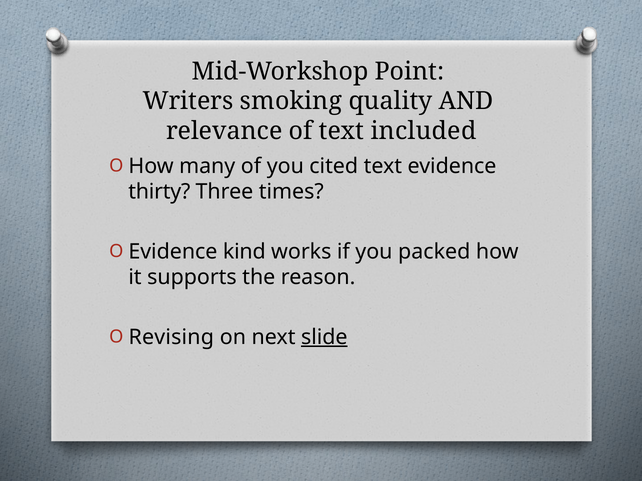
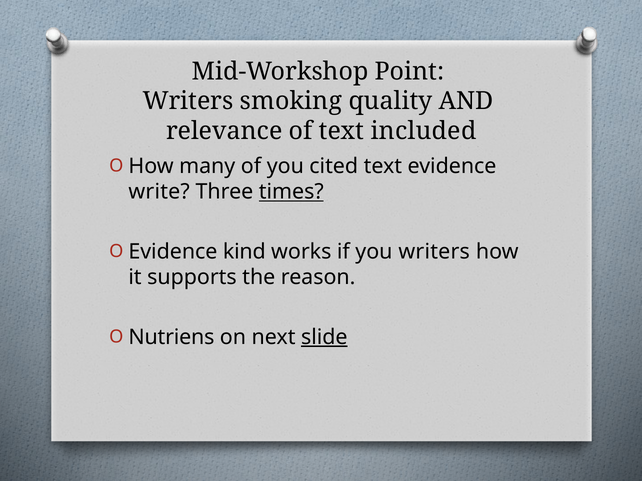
thirty: thirty -> write
times underline: none -> present
you packed: packed -> writers
Revising: Revising -> Nutriens
